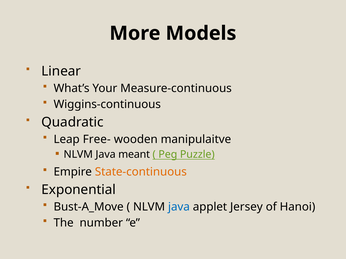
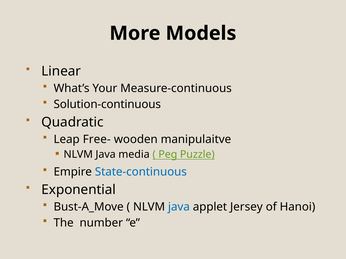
Wiggins-continuous: Wiggins-continuous -> Solution-continuous
meant: meant -> media
State-continuous colour: orange -> blue
